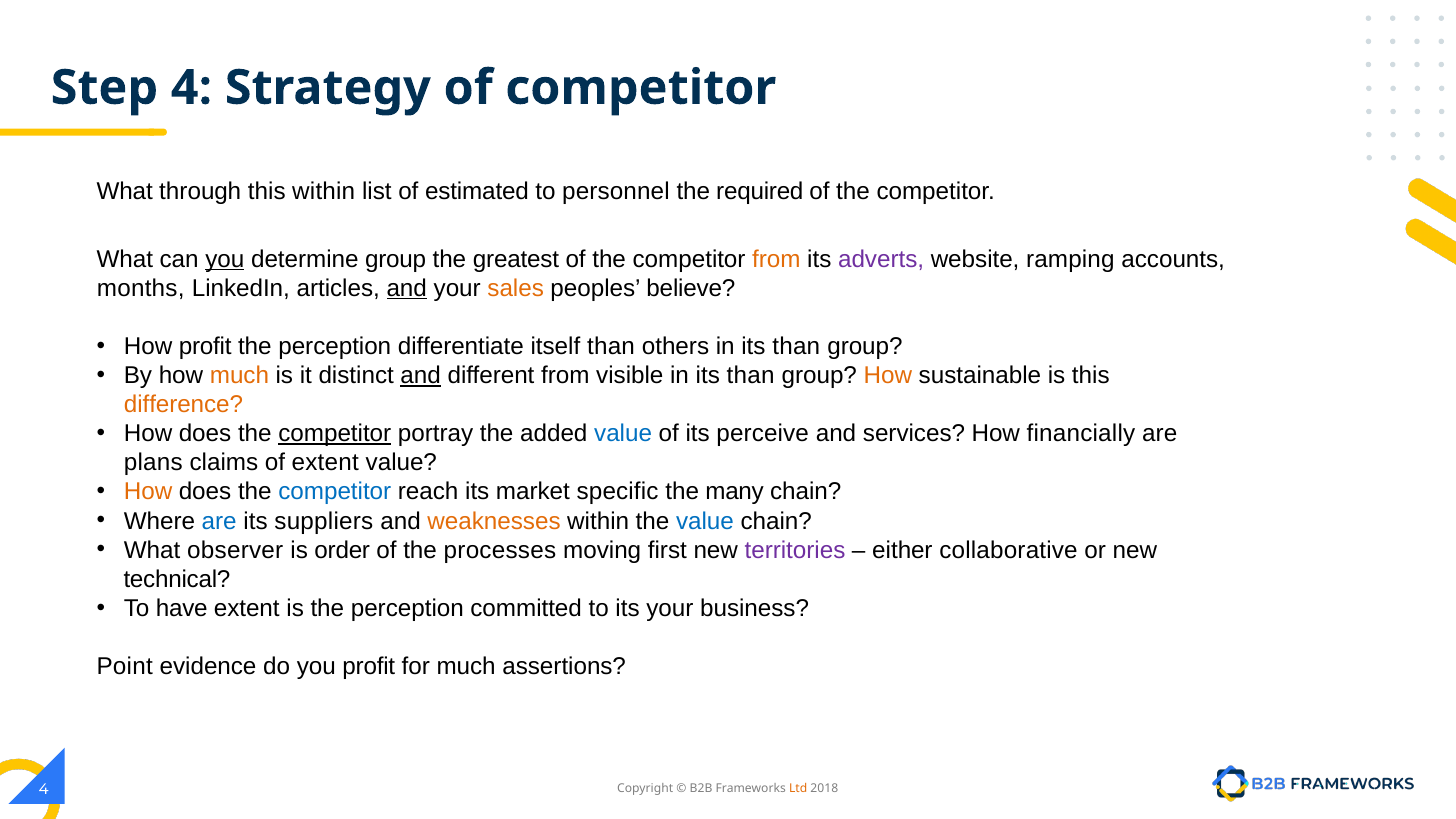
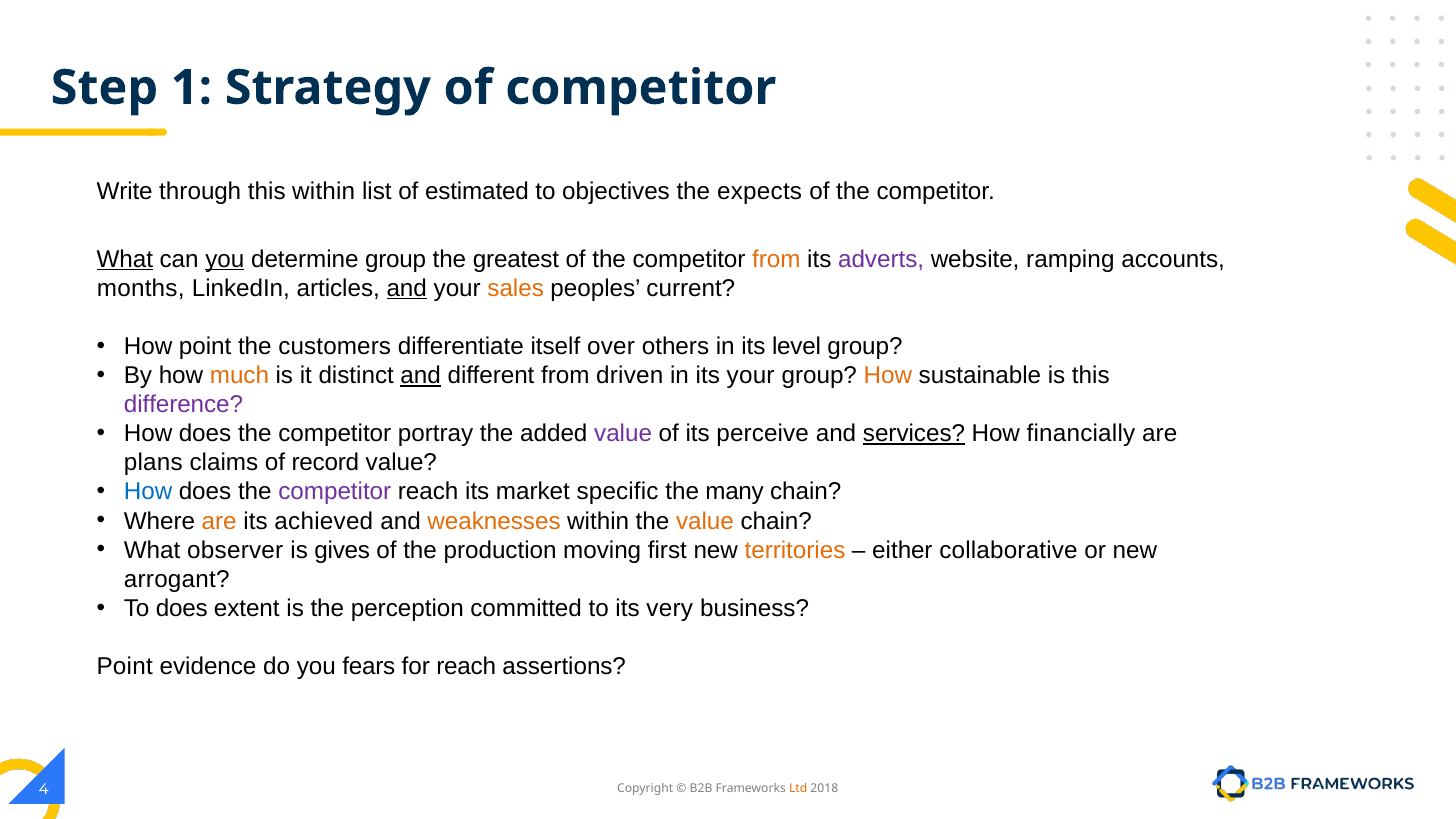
Step 4: 4 -> 1
What at (125, 192): What -> Write
personnel: personnel -> objectives
required: required -> expects
What at (125, 259) underline: none -> present
believe: believe -> current
How profit: profit -> point
perception at (335, 346): perception -> customers
itself than: than -> over
others in its than: than -> level
visible: visible -> driven
than at (751, 376): than -> your
difference colour: orange -> purple
competitor at (335, 434) underline: present -> none
value at (623, 434) colour: blue -> purple
services underline: none -> present
of extent: extent -> record
How at (148, 492) colour: orange -> blue
competitor at (335, 492) colour: blue -> purple
are at (219, 521) colour: blue -> orange
suppliers: suppliers -> achieved
value at (705, 521) colour: blue -> orange
order: order -> gives
processes: processes -> production
territories colour: purple -> orange
technical: technical -> arrogant
To have: have -> does
its your: your -> very
you profit: profit -> fears
for much: much -> reach
